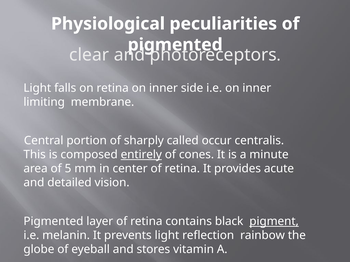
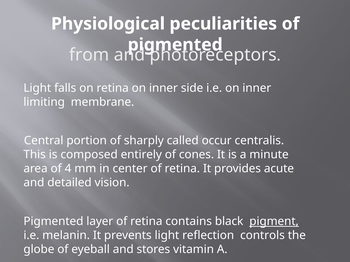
clear: clear -> from
entirely underline: present -> none
5: 5 -> 4
rainbow: rainbow -> controls
